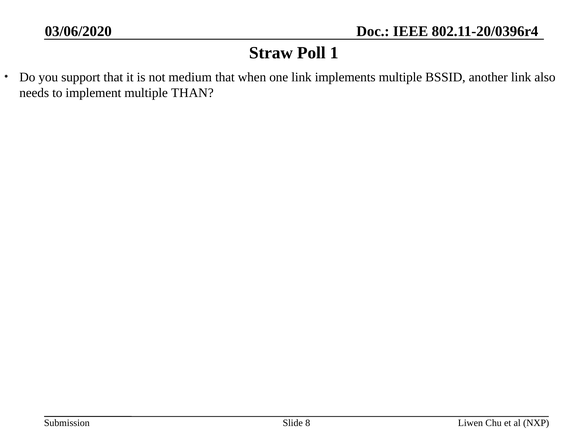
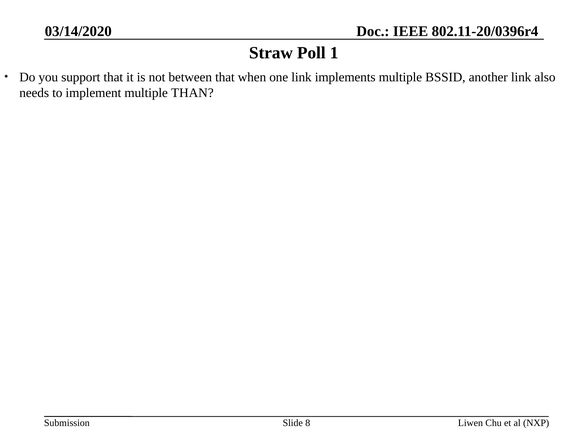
03/06/2020: 03/06/2020 -> 03/14/2020
medium: medium -> between
